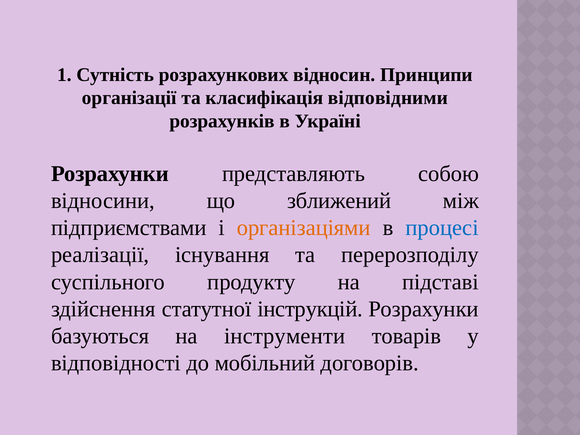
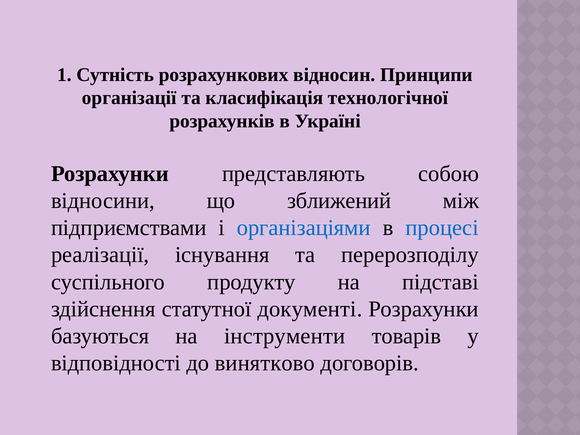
відповідними: відповідними -> технологічної
організаціями colour: orange -> blue
інструкцій: інструкцій -> документі
мобільний: мобільний -> винятково
